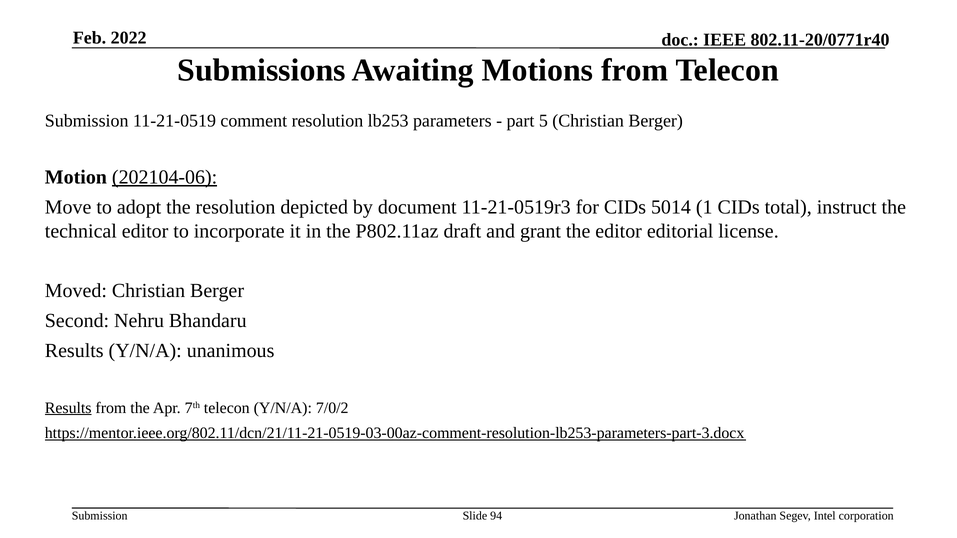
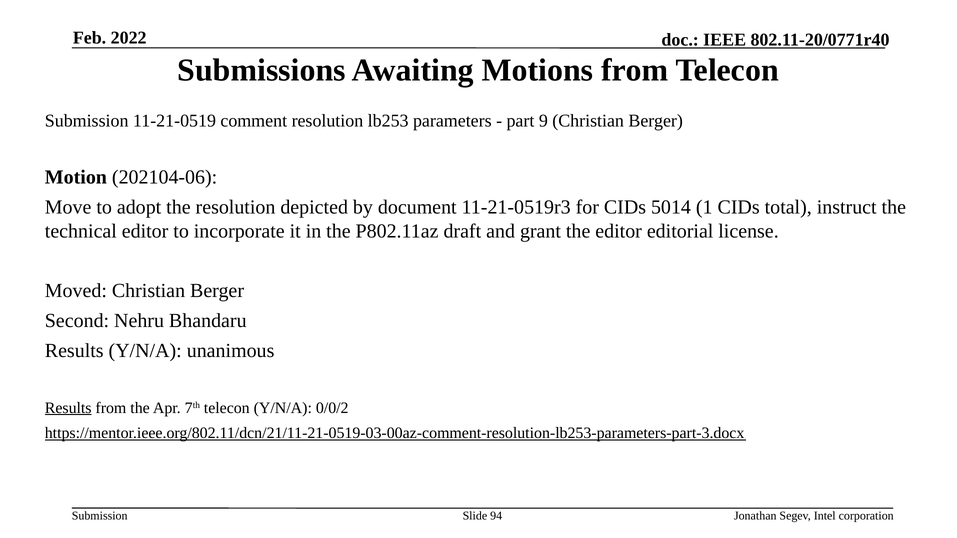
5: 5 -> 9
202104-06 underline: present -> none
7/0/2: 7/0/2 -> 0/0/2
